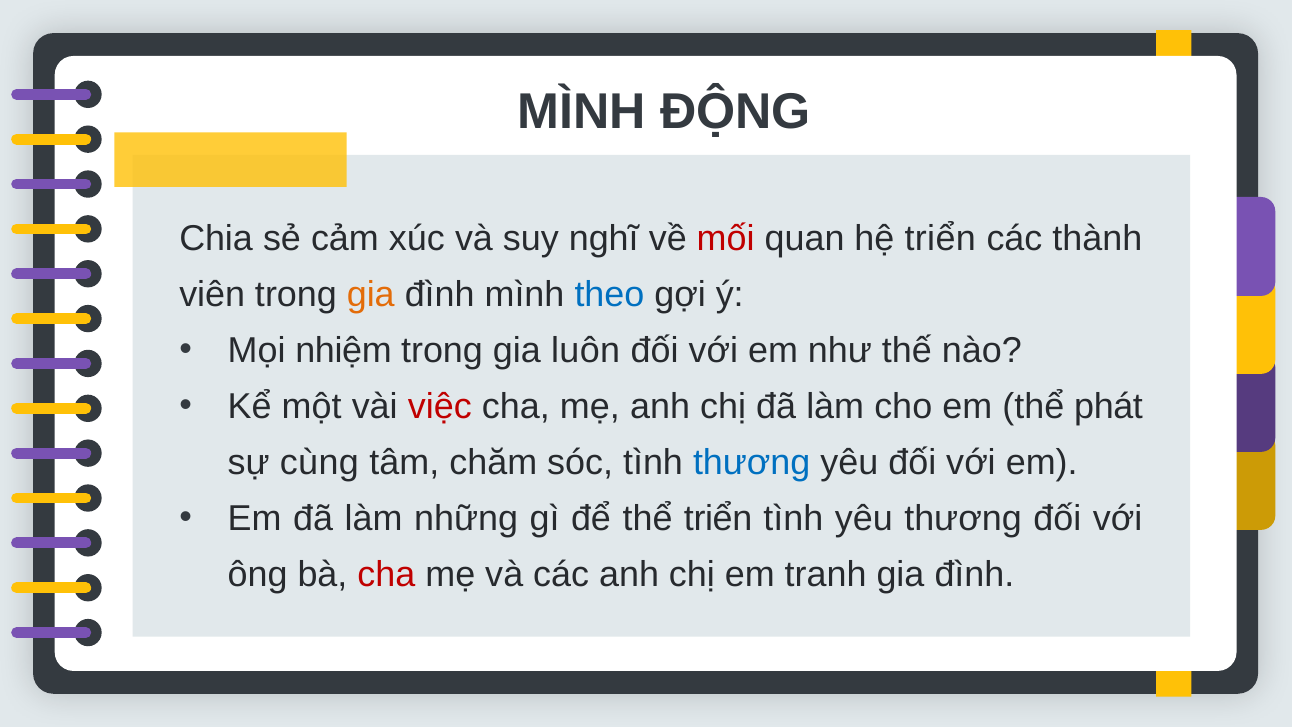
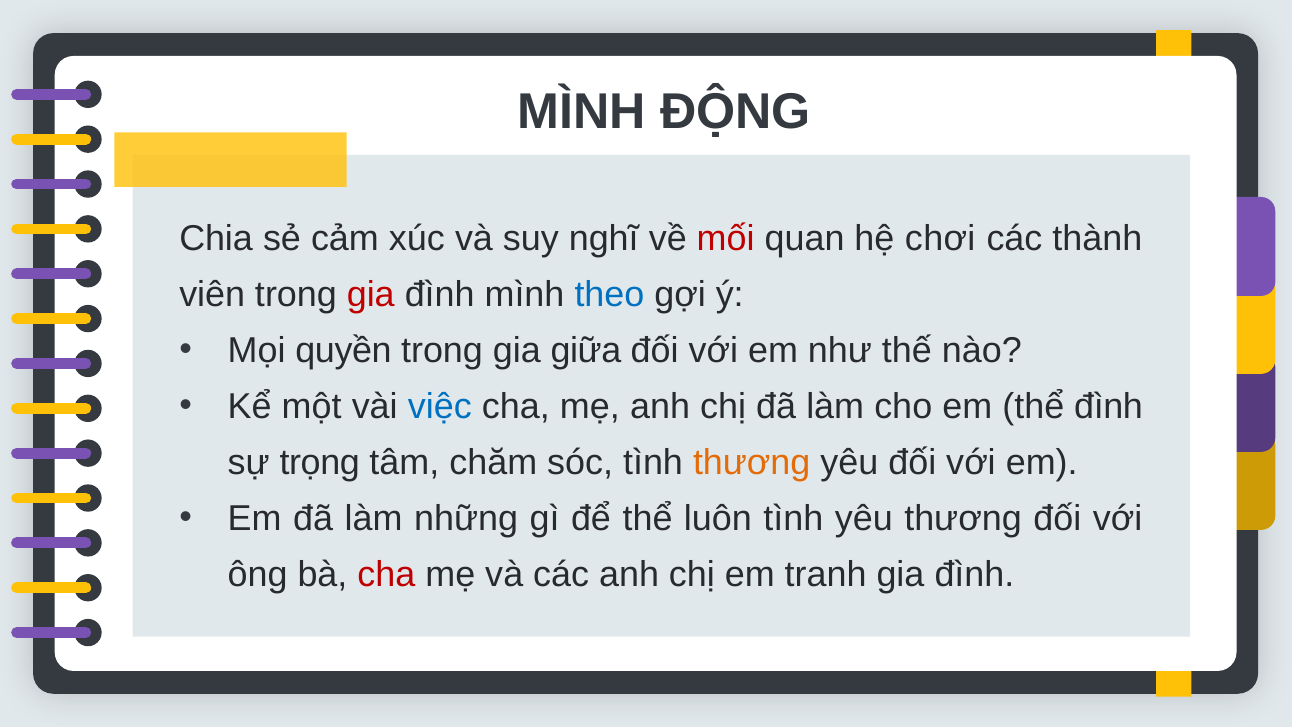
hệ triển: triển -> chơi
gia at (371, 295) colour: orange -> red
nhiệm: nhiệm -> quyền
luôn: luôn -> giữa
việc colour: red -> blue
thể phát: phát -> đình
cùng: cùng -> trọng
thương at (752, 463) colour: blue -> orange
thể triển: triển -> luôn
